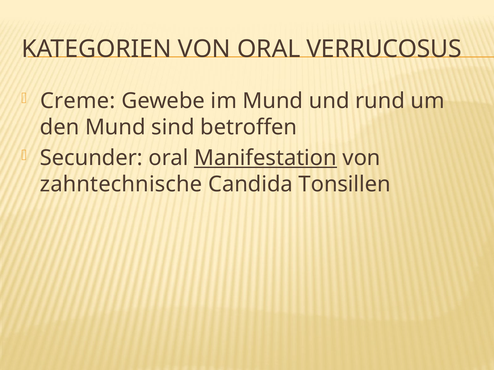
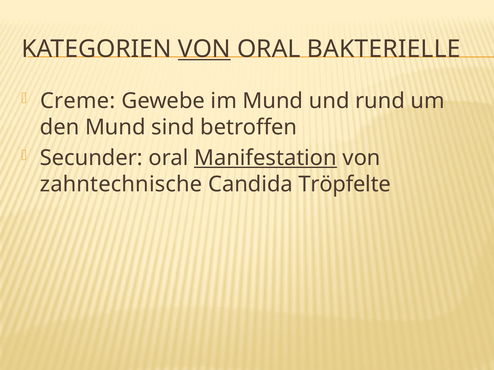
VON at (204, 49) underline: none -> present
VERRUCOSUS: VERRUCOSUS -> BAKTERIELLE
Tonsillen: Tonsillen -> Tröpfelte
